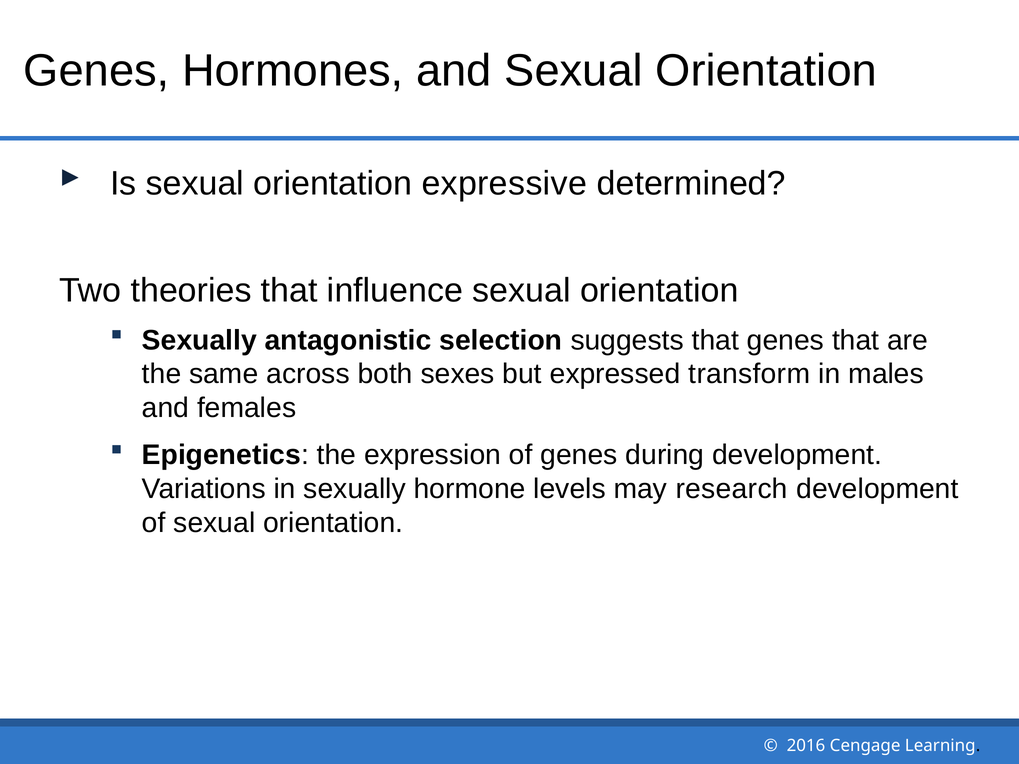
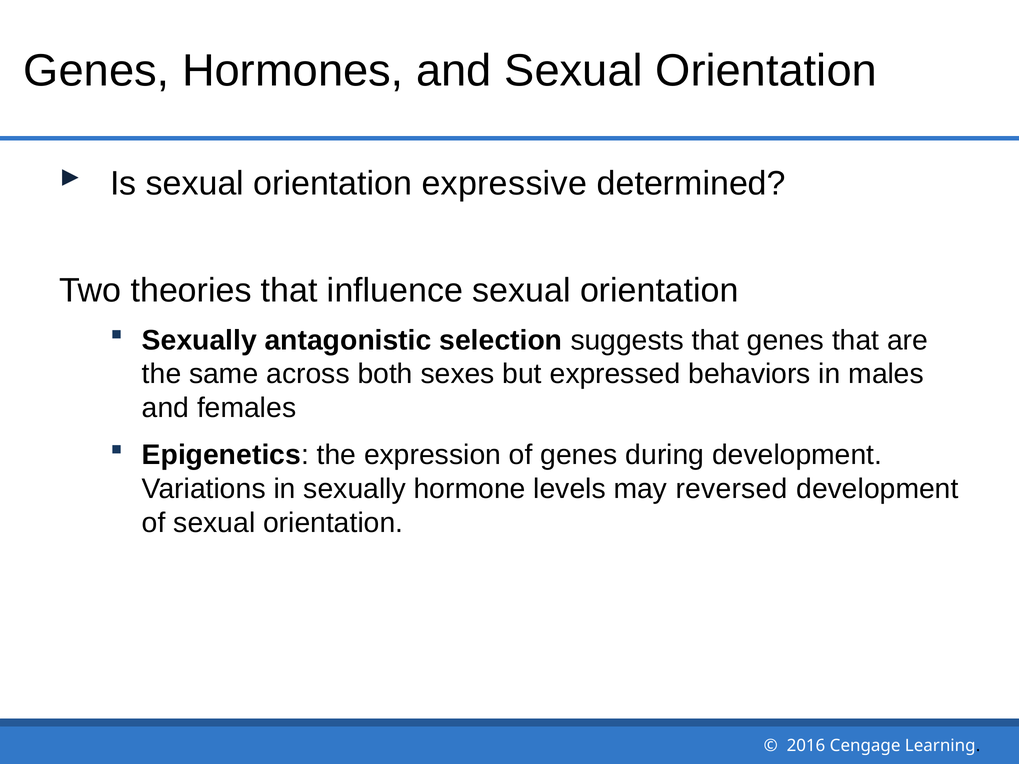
transform: transform -> behaviors
research: research -> reversed
